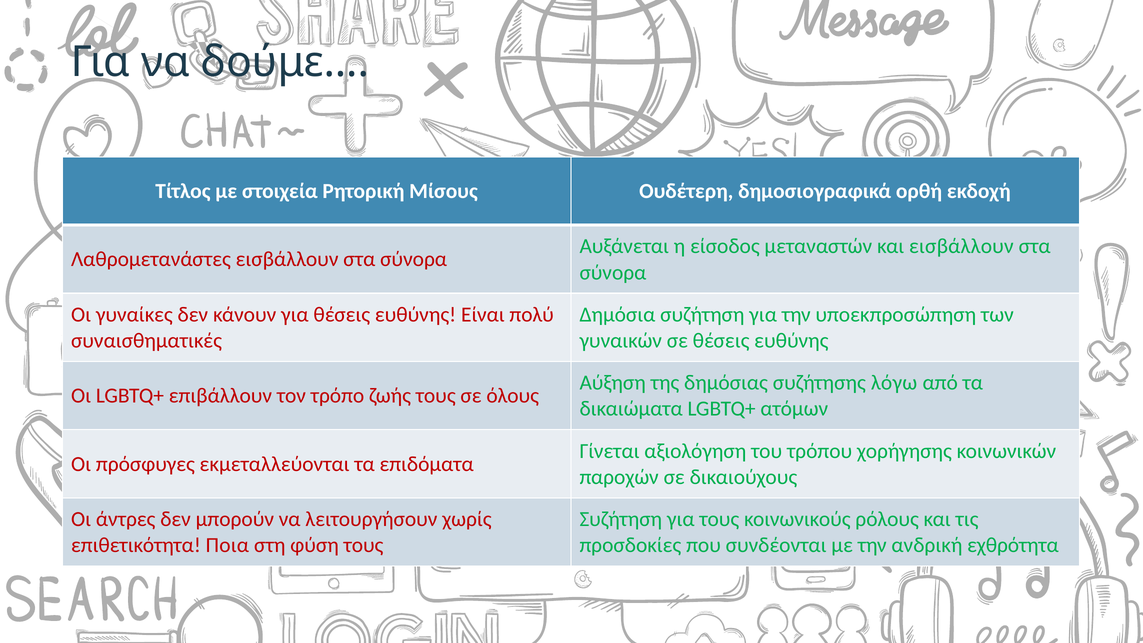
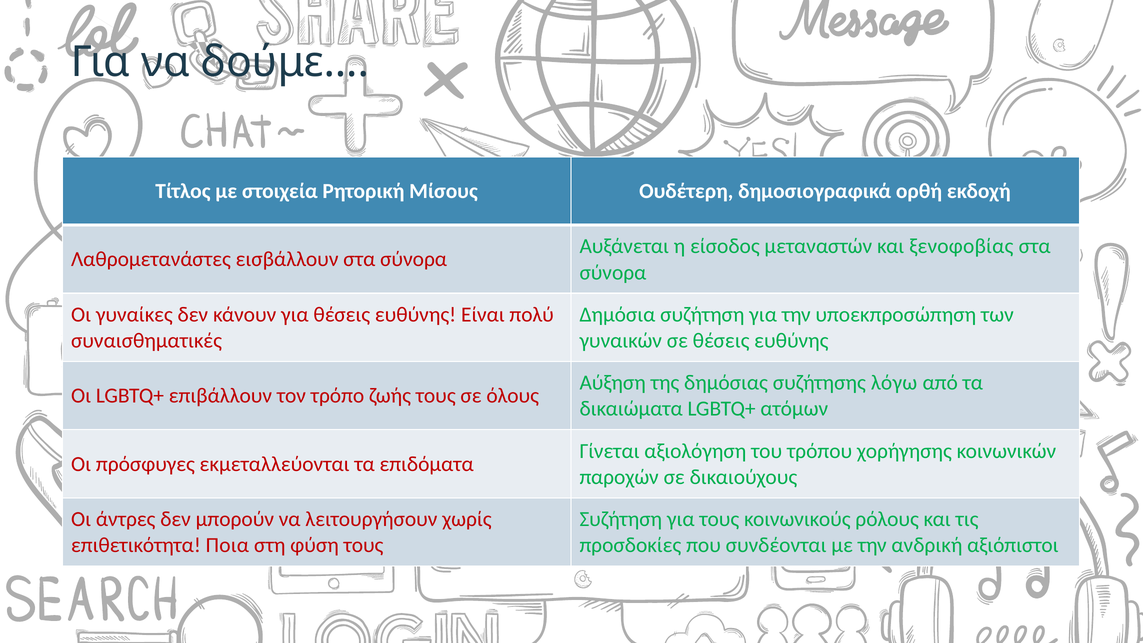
και εισβάλλουν: εισβάλλουν -> ξενοφοβίας
εχθρότητα: εχθρότητα -> αξιόπιστοι
